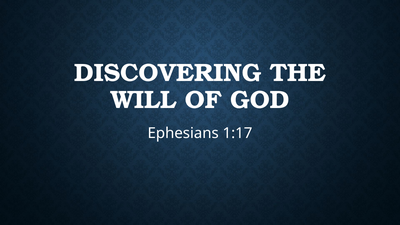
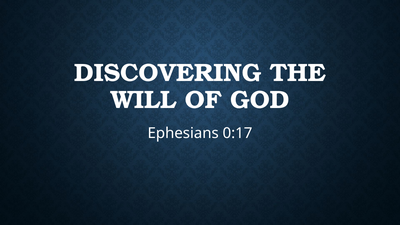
1:17: 1:17 -> 0:17
